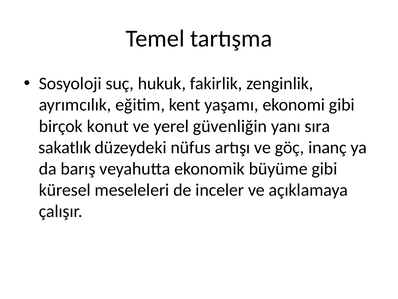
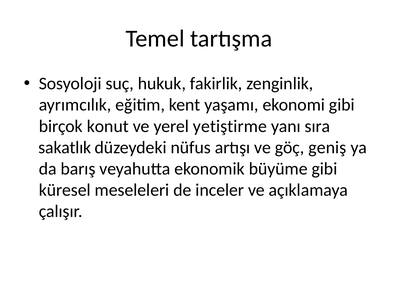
güvenliğin: güvenliğin -> yetiştirme
inanç: inanç -> geniş
